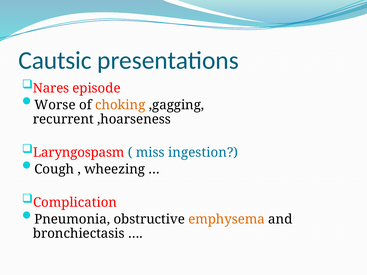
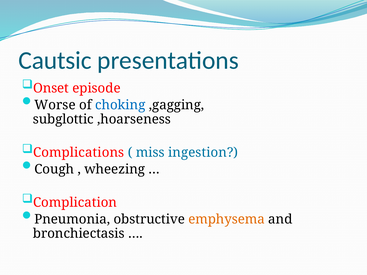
Nares: Nares -> Onset
choking colour: orange -> blue
recurrent: recurrent -> subglottic
Laryngospasm: Laryngospasm -> Complications
